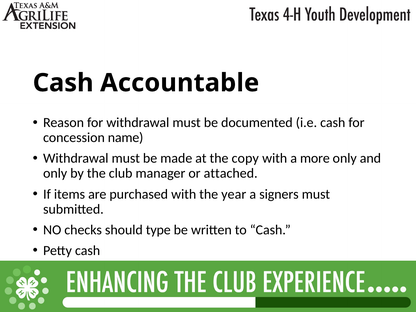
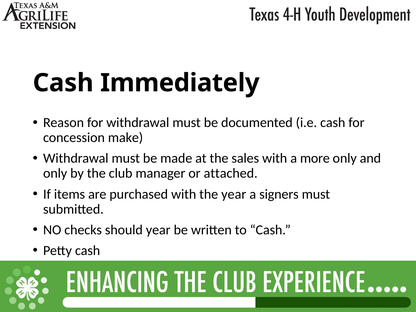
Accountable: Accountable -> Immediately
name: name -> make
copy: copy -> sales
should type: type -> year
